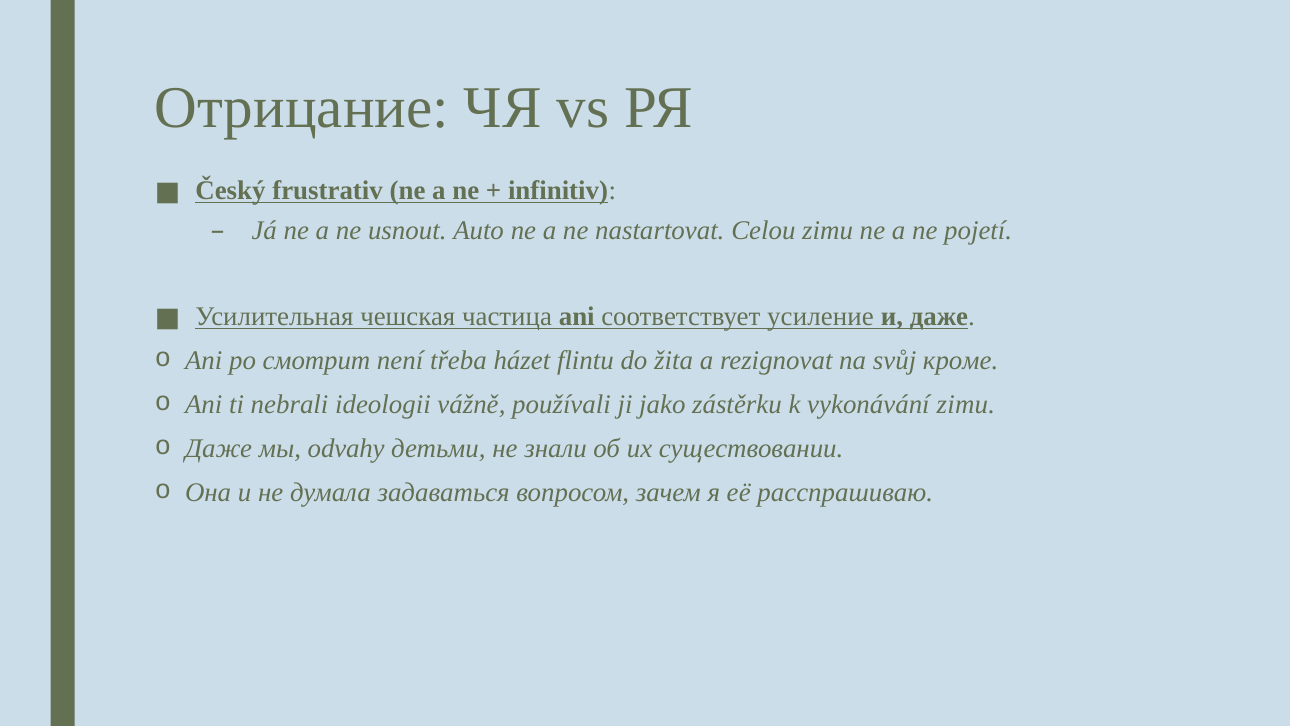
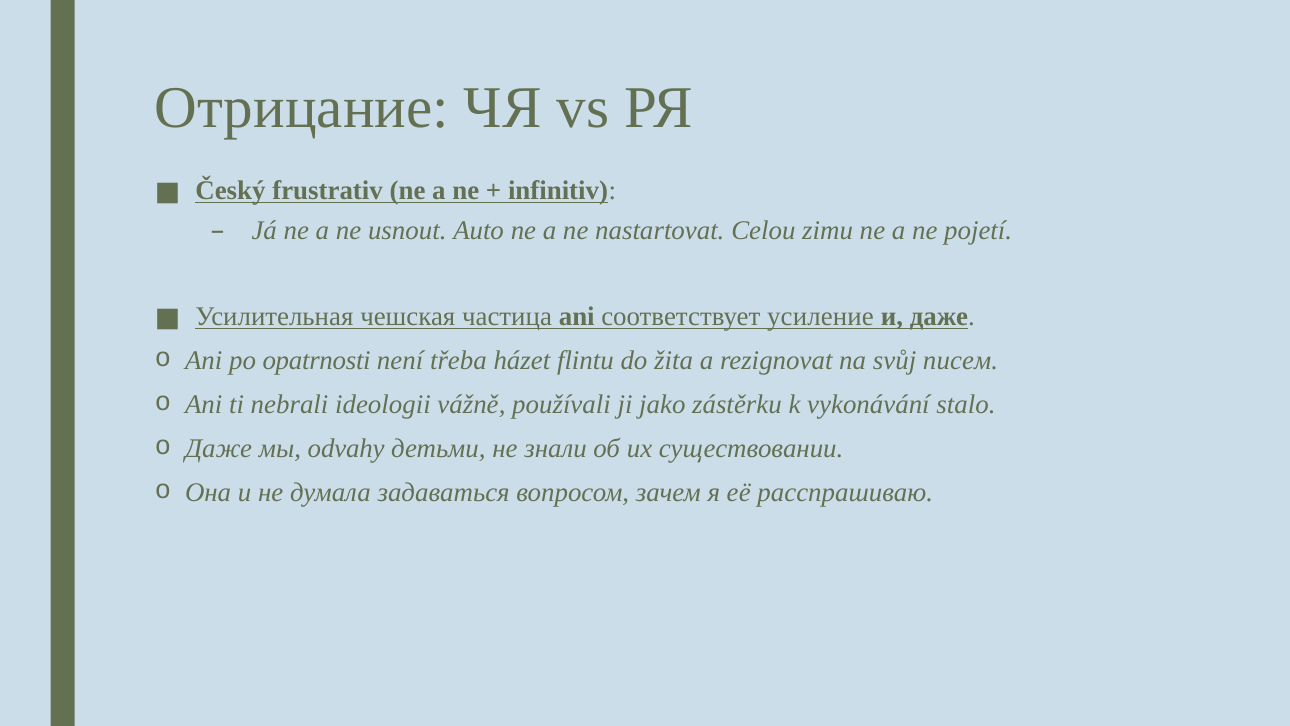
смотрит: смотрит -> opatrnosti
кроме: кроме -> писем
vykonávání zimu: zimu -> stalo
